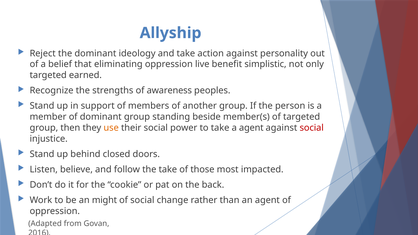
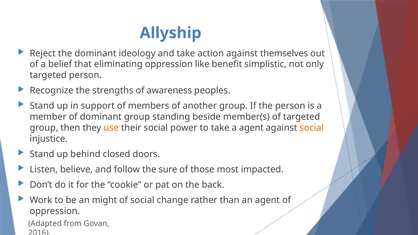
personality: personality -> themselves
live: live -> like
targeted earned: earned -> person
social at (312, 128) colour: red -> orange
the take: take -> sure
